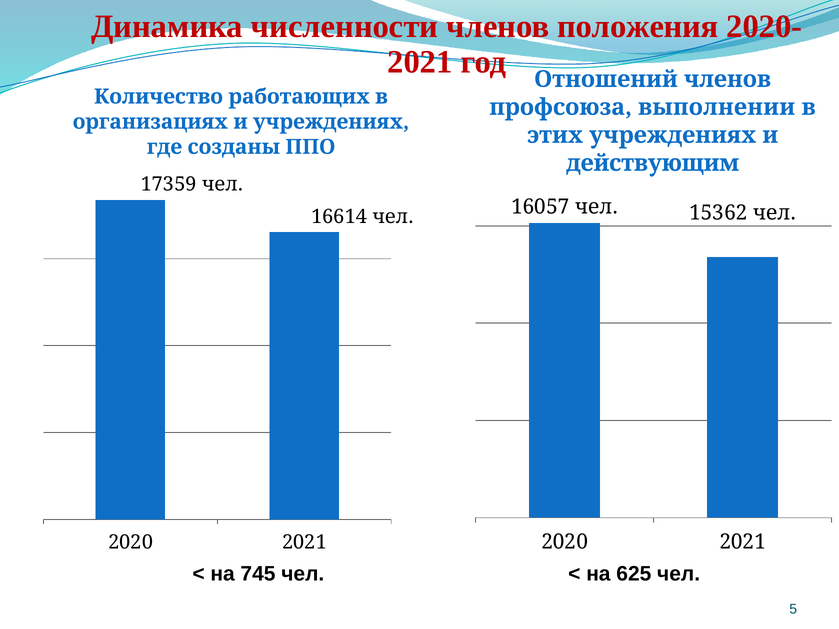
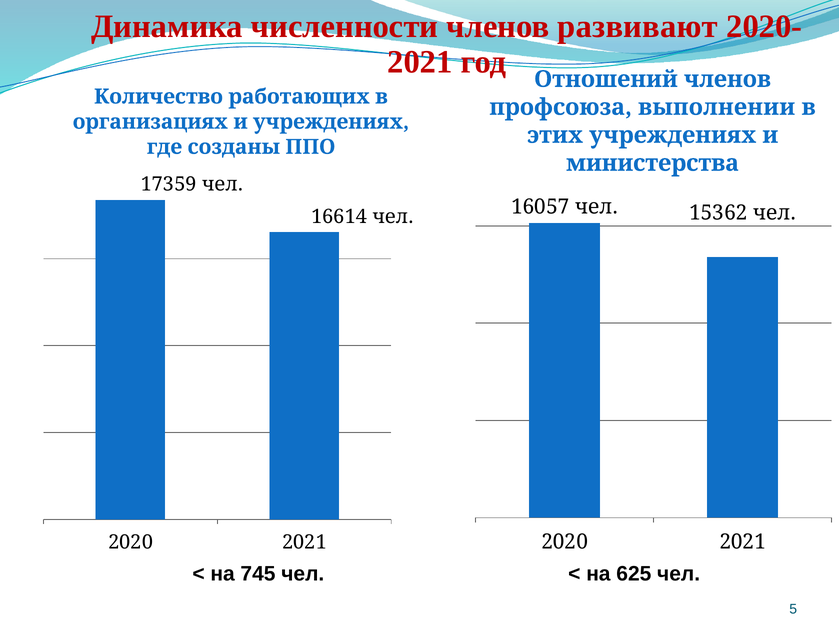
положения: положения -> развивают
действующим: действующим -> министерства
